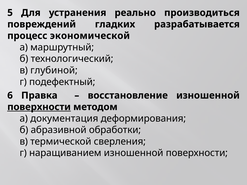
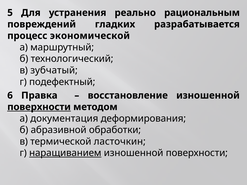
производиться: производиться -> рациональным
глубиной: глубиной -> зубчатый
сверления: сверления -> ласточкин
наращиванием underline: none -> present
